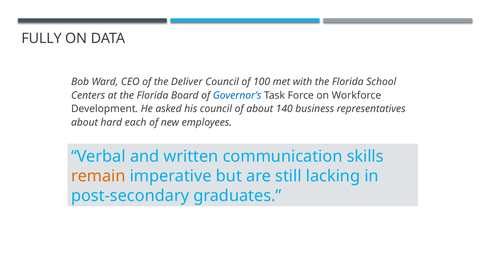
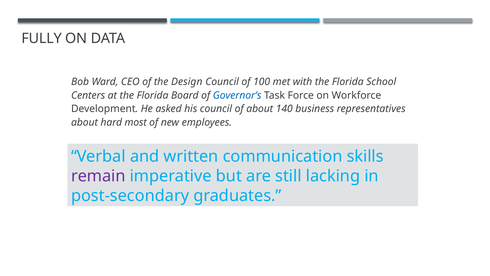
Deliver: Deliver -> Design
each: each -> most
remain colour: orange -> purple
